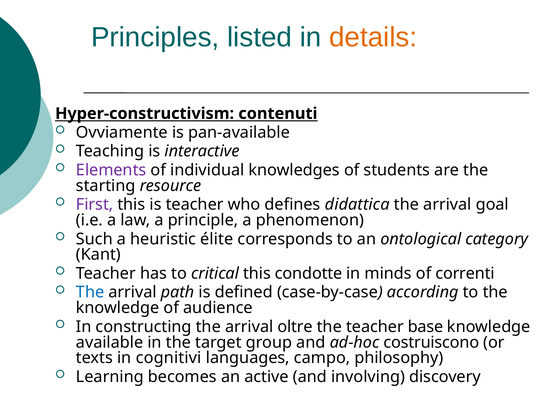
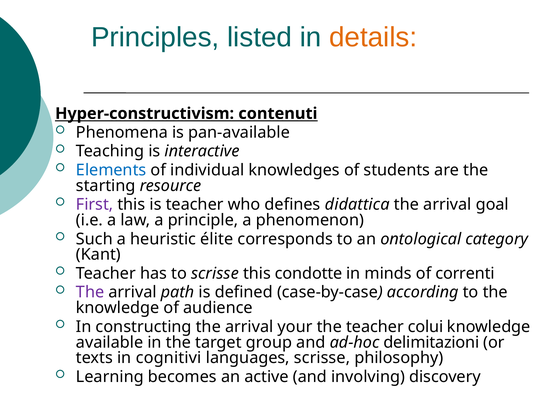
Ovviamente: Ovviamente -> Phenomena
Elements colour: purple -> blue
to critical: critical -> scrisse
The at (90, 292) colour: blue -> purple
oltre: oltre -> your
base: base -> colui
costruiscono: costruiscono -> delimitazioni
languages campo: campo -> scrisse
